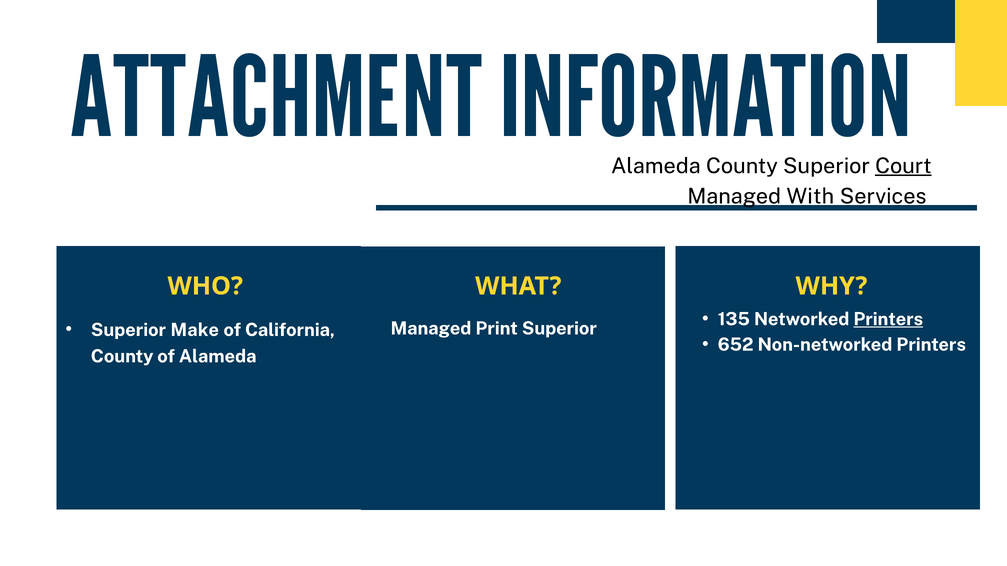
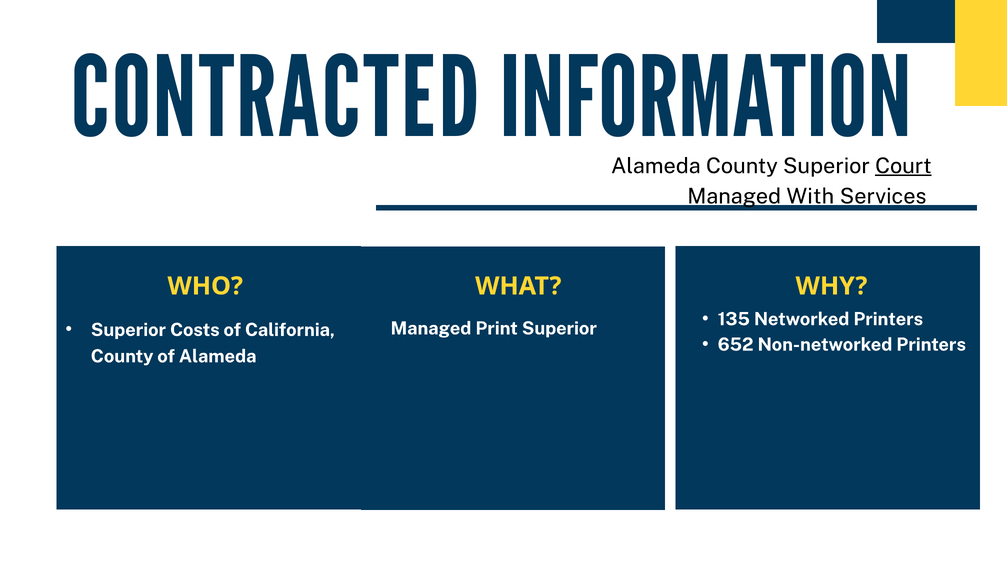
ATTACHMENT: ATTACHMENT -> CONTRACTED
Printers at (888, 319) underline: present -> none
Make: Make -> Costs
